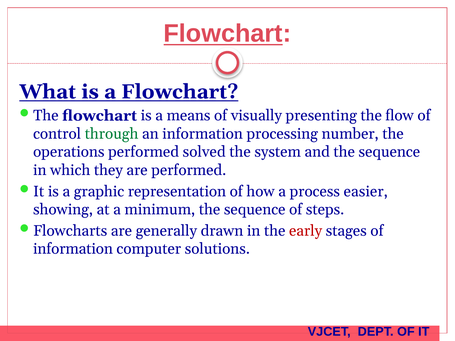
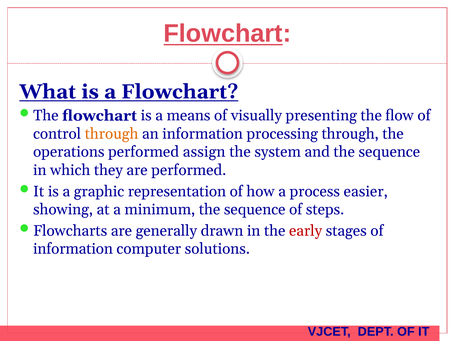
through at (112, 134) colour: green -> orange
processing number: number -> through
solved: solved -> assign
